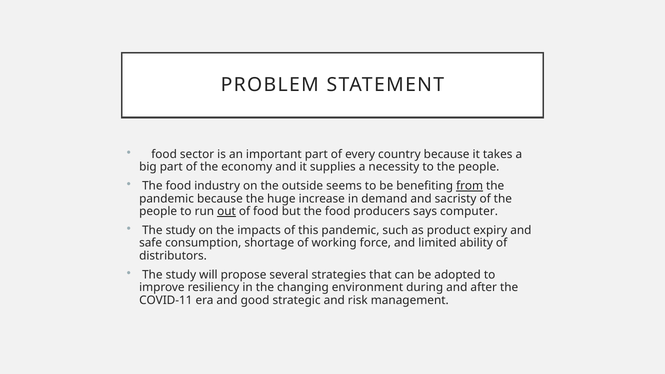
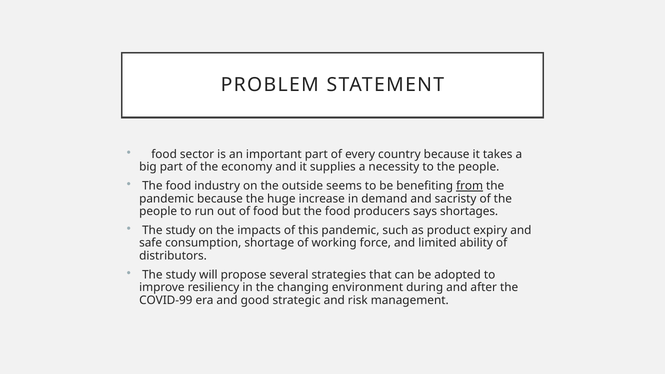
out underline: present -> none
computer: computer -> shortages
COVID-11: COVID-11 -> COVID-99
